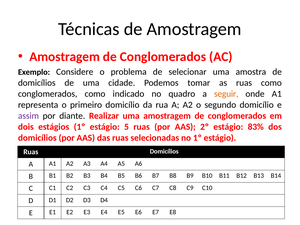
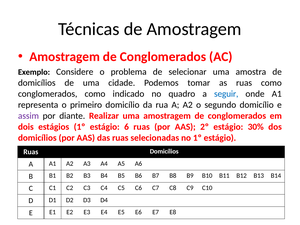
seguir colour: orange -> blue
5: 5 -> 6
83%: 83% -> 30%
